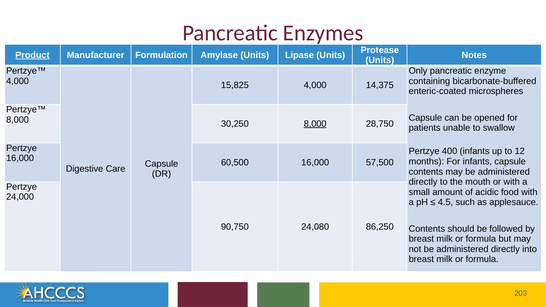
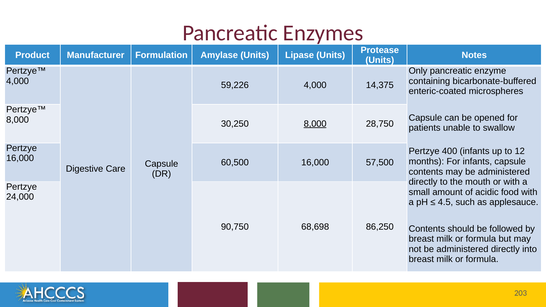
Product underline: present -> none
15,825: 15,825 -> 59,226
24,080: 24,080 -> 68,698
